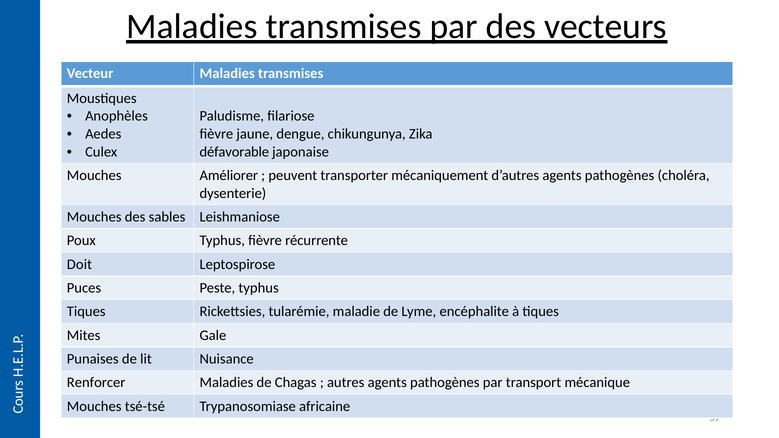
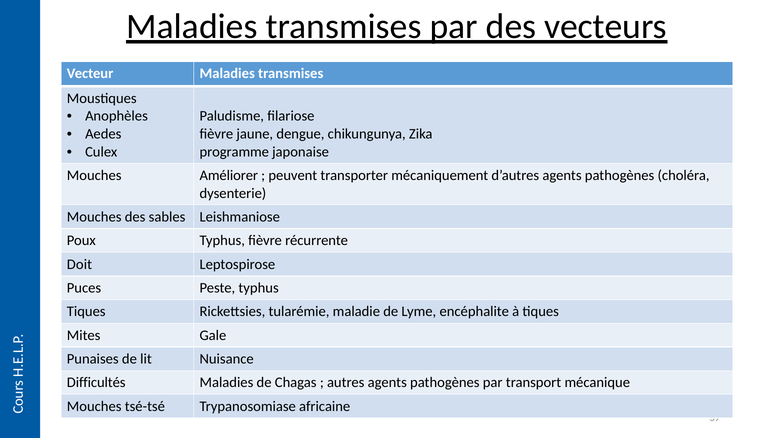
défavorable: défavorable -> programme
Renforcer: Renforcer -> Difficultés
